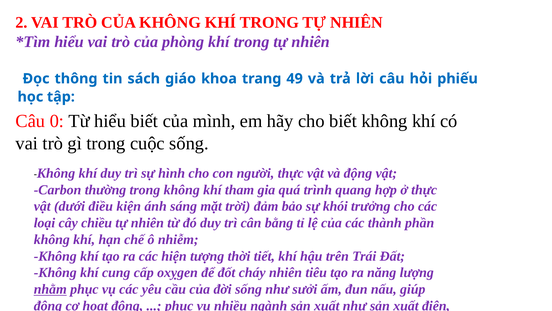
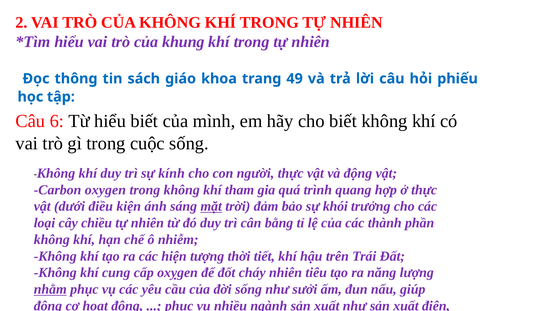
phòng: phòng -> khung
0: 0 -> 6
hình: hình -> kính
thường: thường -> oxygen
mặt underline: none -> present
